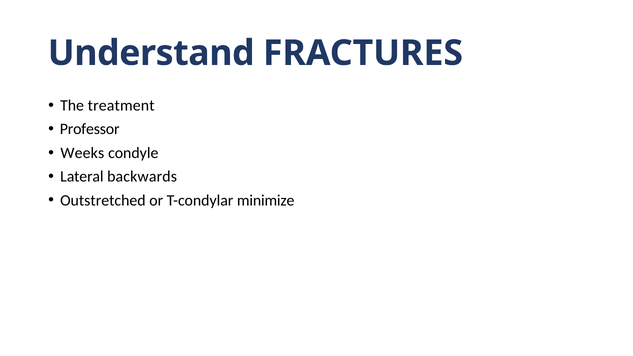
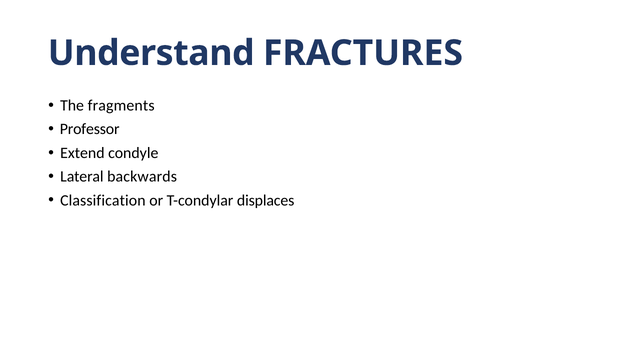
treatment: treatment -> fragments
Weeks: Weeks -> Extend
Outstretched: Outstretched -> Classification
minimize: minimize -> displaces
